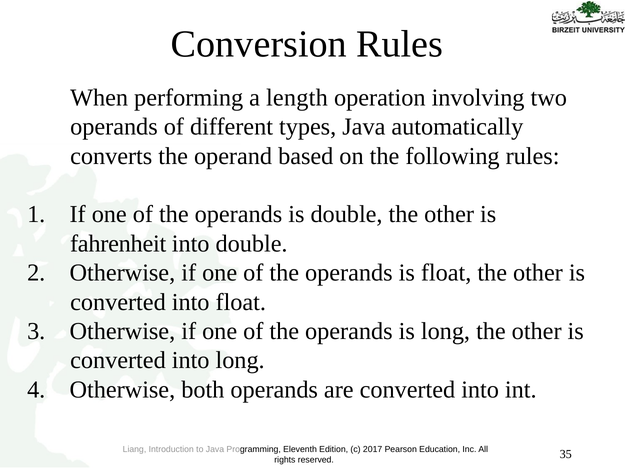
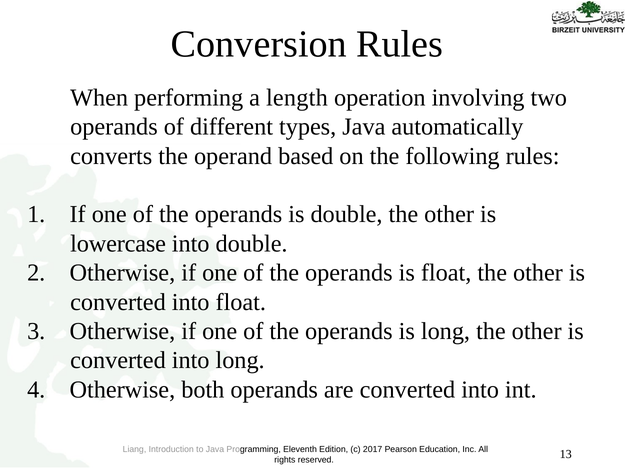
fahrenheit: fahrenheit -> lowercase
35: 35 -> 13
